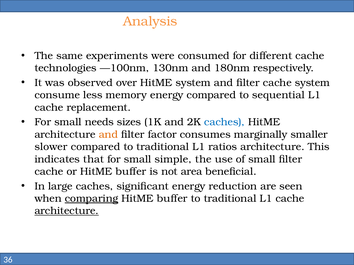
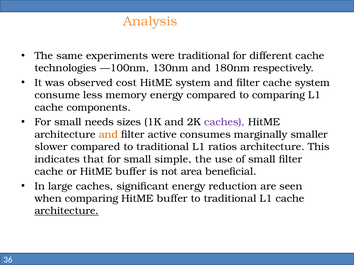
were consumed: consumed -> traditional
over: over -> cost
to sequential: sequential -> comparing
replacement: replacement -> components
caches at (224, 122) colour: blue -> purple
factor: factor -> active
comparing at (91, 199) underline: present -> none
